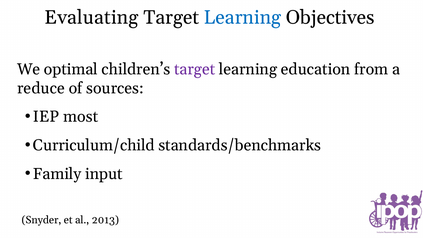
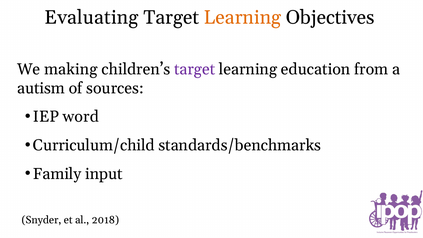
Learning at (242, 17) colour: blue -> orange
optimal: optimal -> making
reduce: reduce -> autism
most: most -> word
2013: 2013 -> 2018
